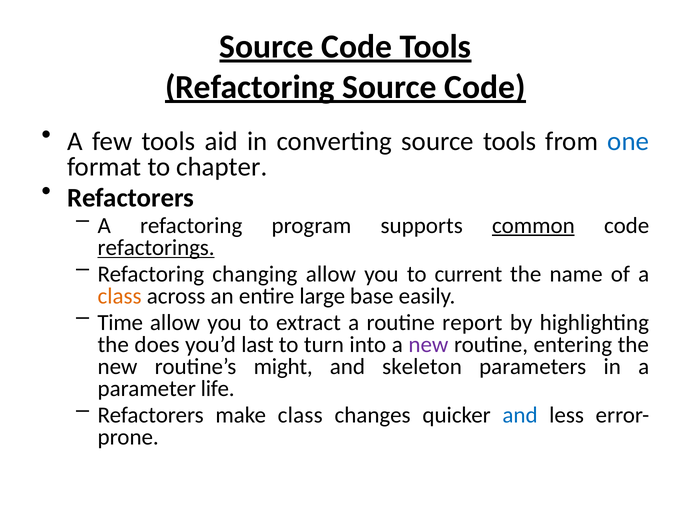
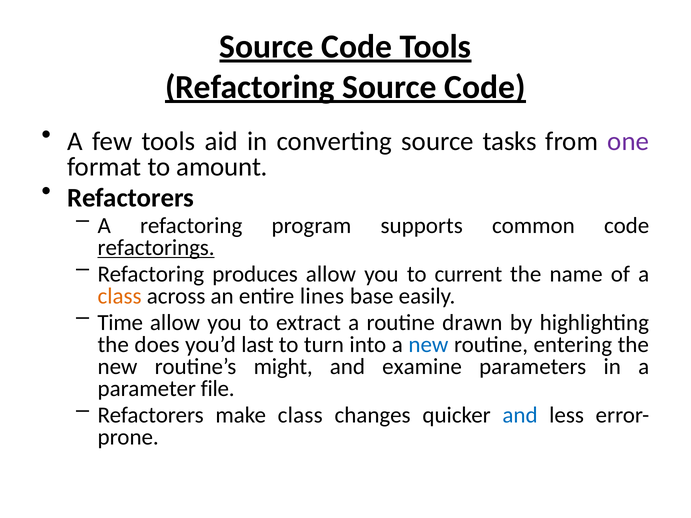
source tools: tools -> tasks
one colour: blue -> purple
chapter: chapter -> amount
common underline: present -> none
changing: changing -> produces
large: large -> lines
report: report -> drawn
new at (428, 345) colour: purple -> blue
skeleton: skeleton -> examine
life: life -> file
